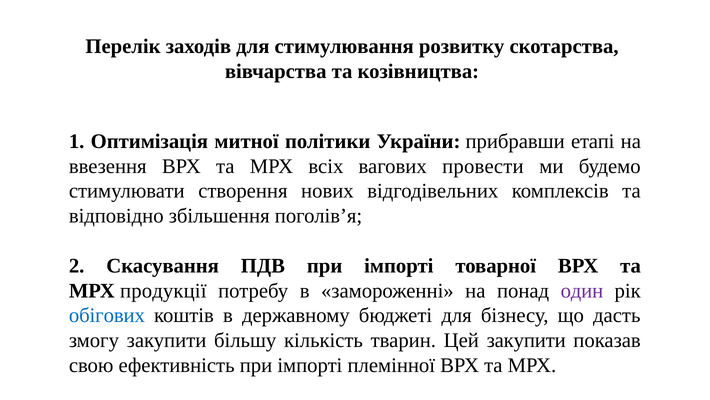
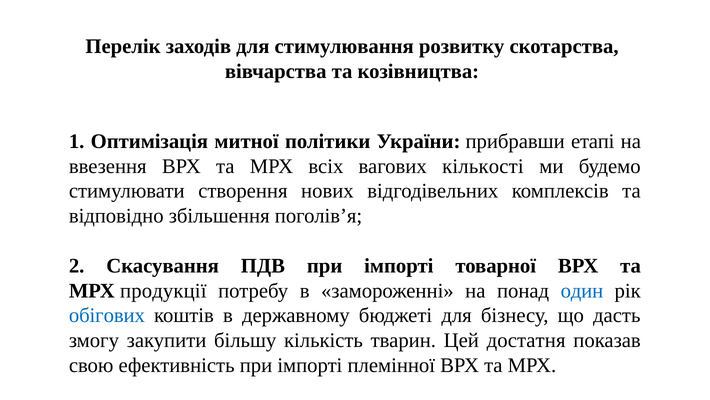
провести: провести -> кількості
один colour: purple -> blue
Цей закупити: закупити -> достатня
